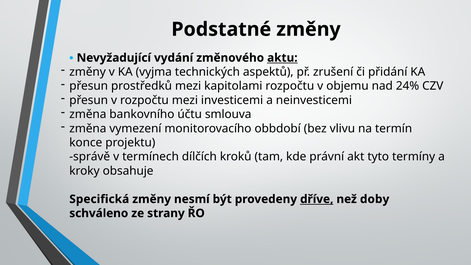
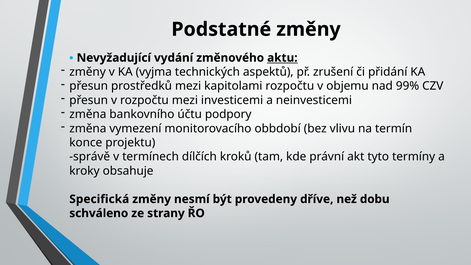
24%: 24% -> 99%
smlouva: smlouva -> podpory
dříve underline: present -> none
doby: doby -> dobu
